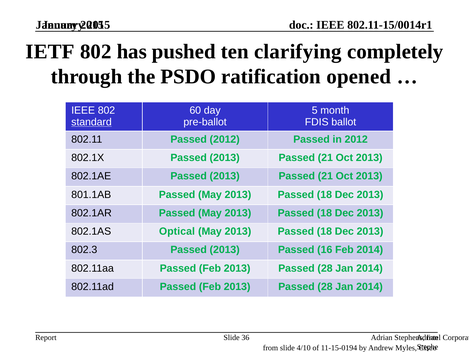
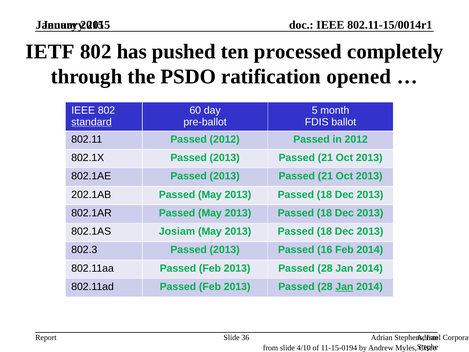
clarifying: clarifying -> processed
801.1AB: 801.1AB -> 202.1AB
Optical: Optical -> Josiam
Jan at (344, 287) underline: none -> present
